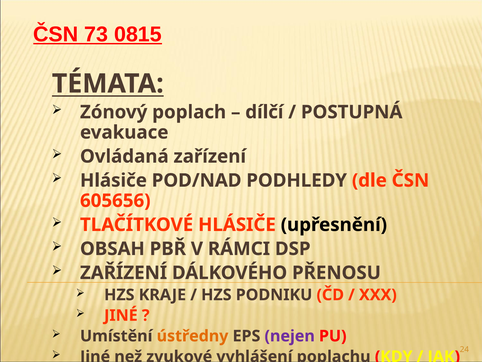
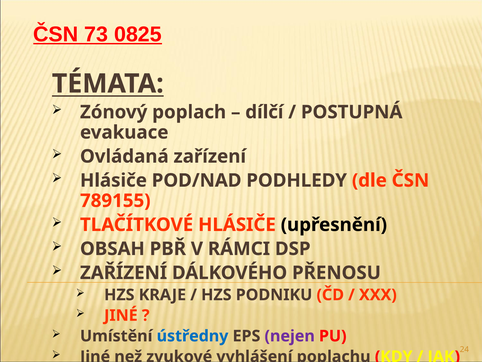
0815: 0815 -> 0825
605656: 605656 -> 789155
ústředny colour: orange -> blue
